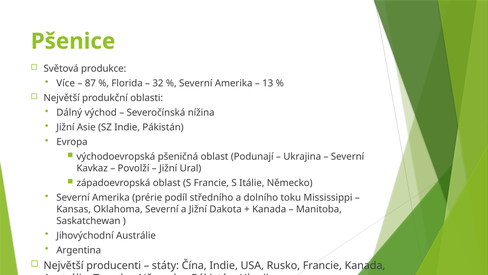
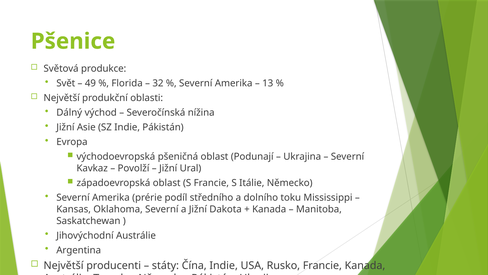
Více: Více -> Svět
87: 87 -> 49
